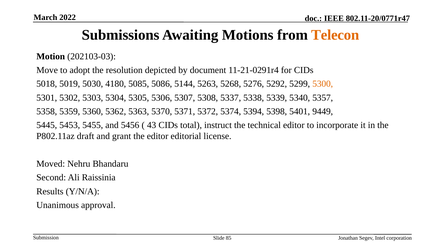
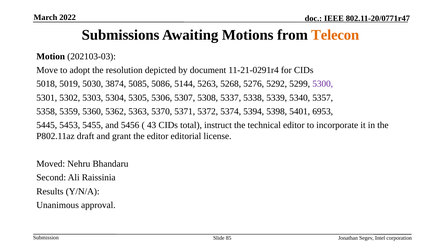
4180: 4180 -> 3874
5300 colour: orange -> purple
9449: 9449 -> 6953
